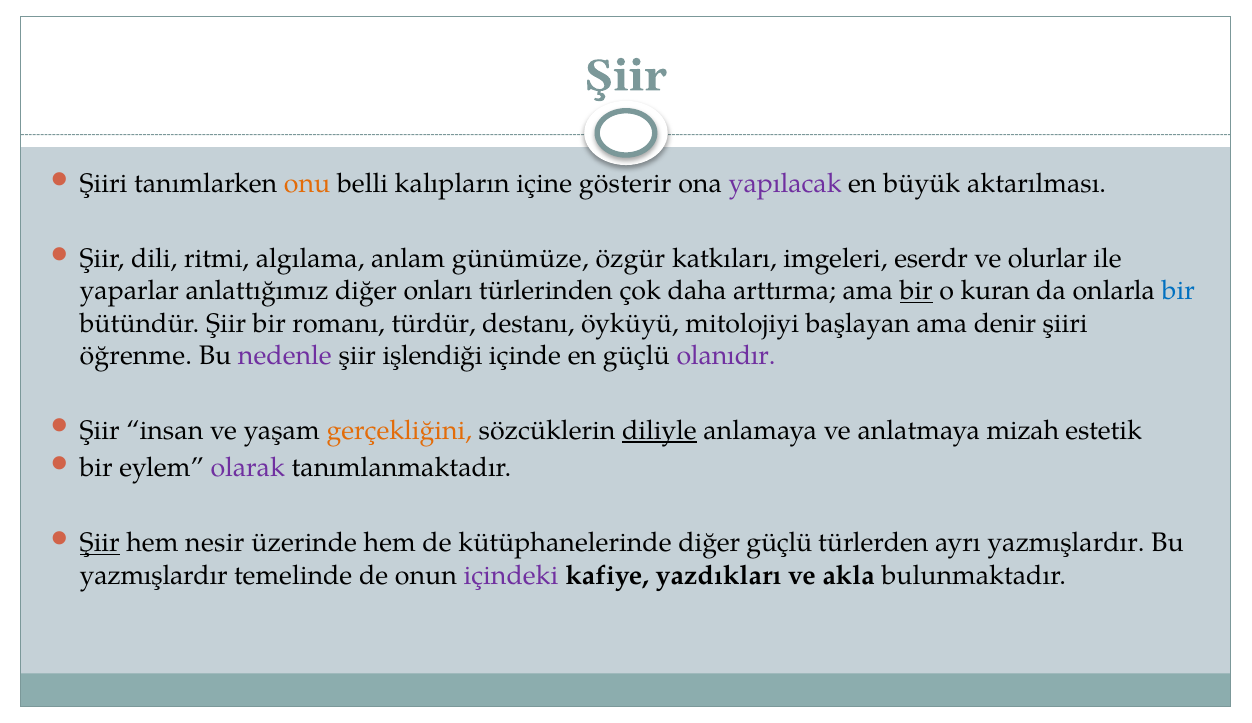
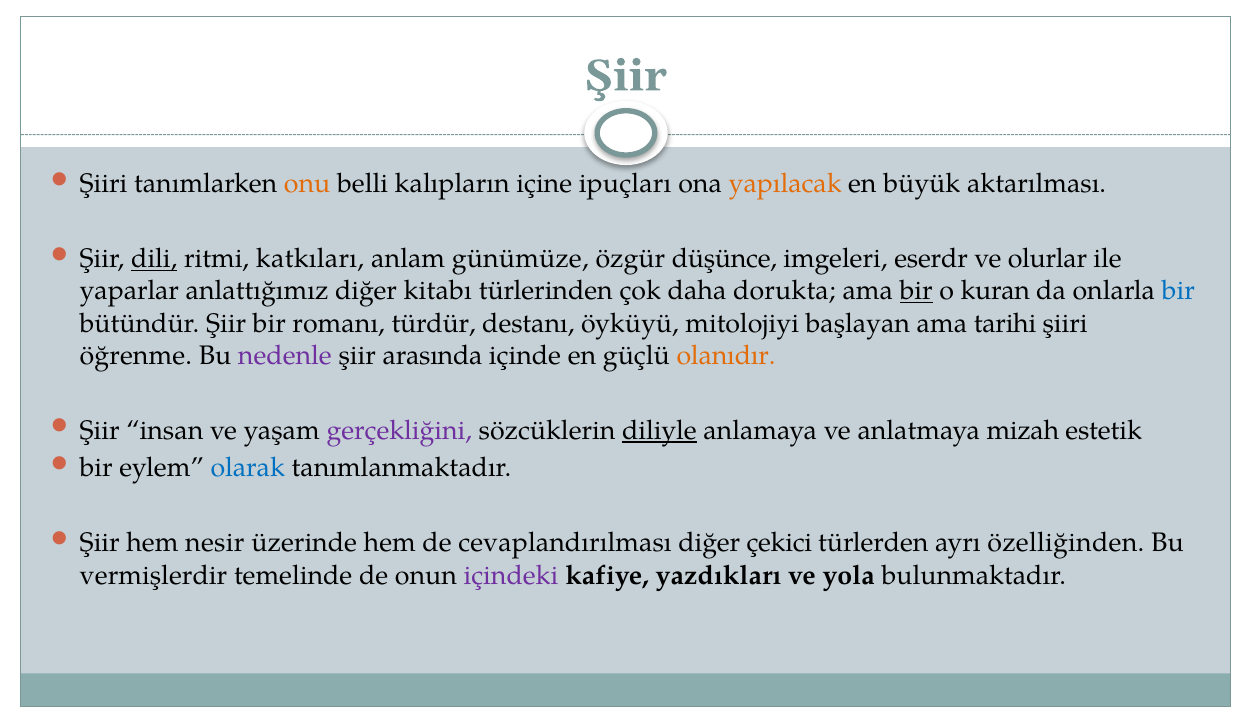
gösterir: gösterir -> ipuçları
yapılacak colour: purple -> orange
dili underline: none -> present
algılama: algılama -> katkıları
katkıları: katkıları -> düşünce
onları: onları -> kitabı
arttırma: arttırma -> dorukta
denir: denir -> tarihi
işlendiği: işlendiği -> arasında
olanıdır colour: purple -> orange
gerçekliğini colour: orange -> purple
olarak colour: purple -> blue
Şiir at (100, 543) underline: present -> none
kütüphanelerinde: kütüphanelerinde -> cevaplandırılması
diğer güçlü: güçlü -> çekici
ayrı yazmışlardır: yazmışlardır -> özelliğinden
yazmışlardır at (154, 575): yazmışlardır -> vermişlerdir
akla: akla -> yola
